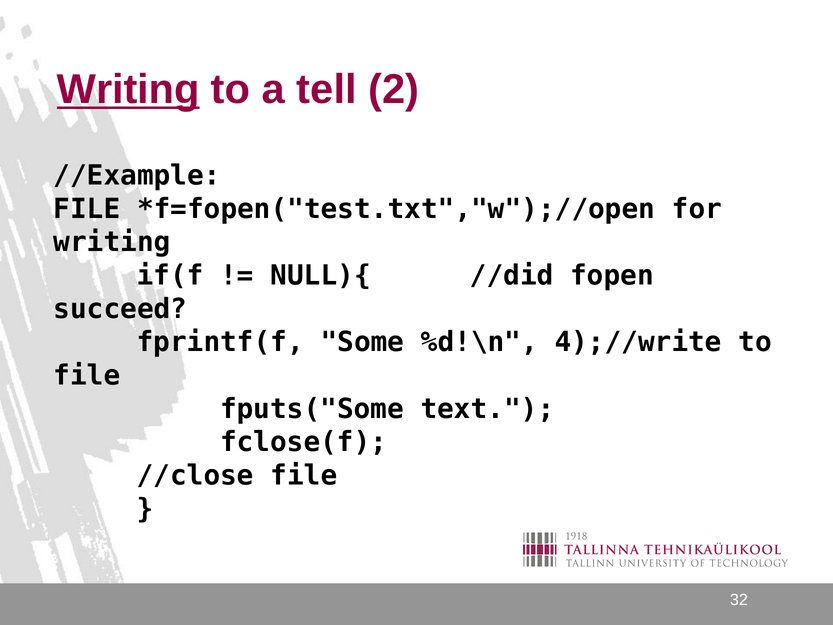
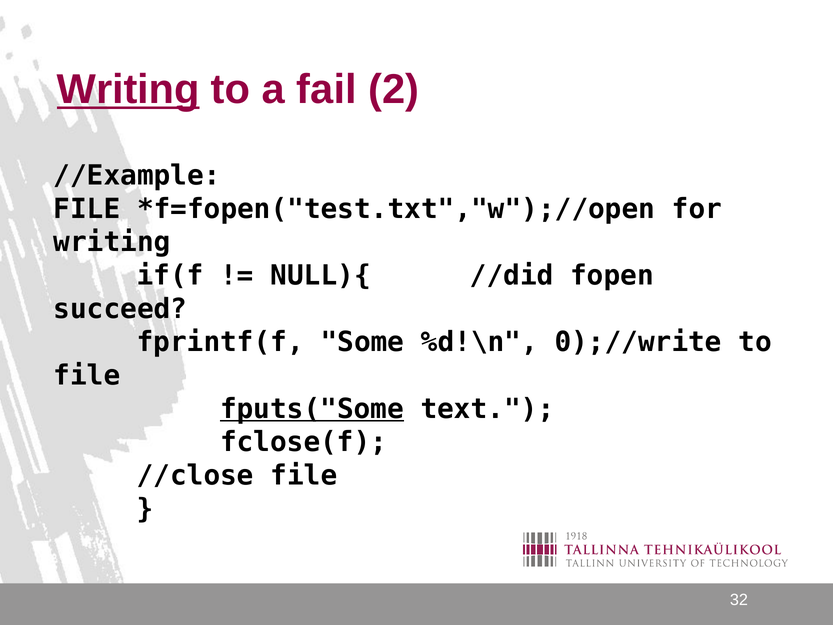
tell: tell -> fail
4);//write: 4);//write -> 0);//write
fputs("Some underline: none -> present
